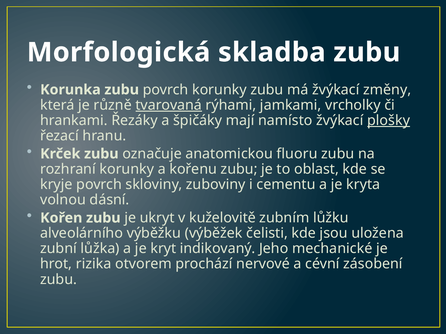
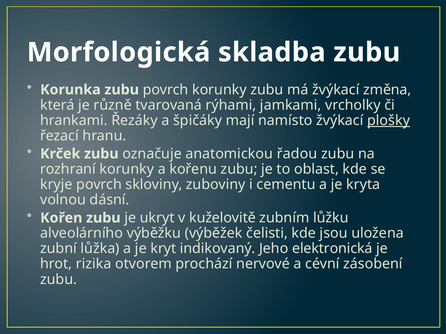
změny: změny -> změna
tvarovaná underline: present -> none
fluoru: fluoru -> řadou
mechanické: mechanické -> elektronická
